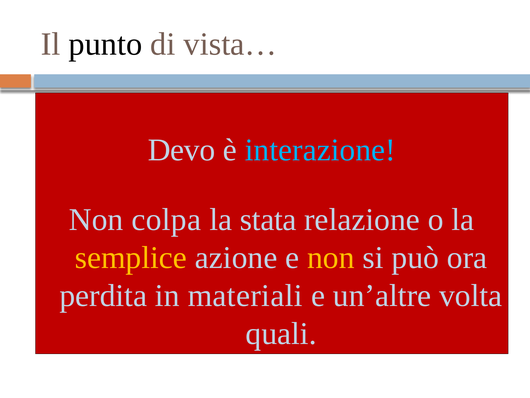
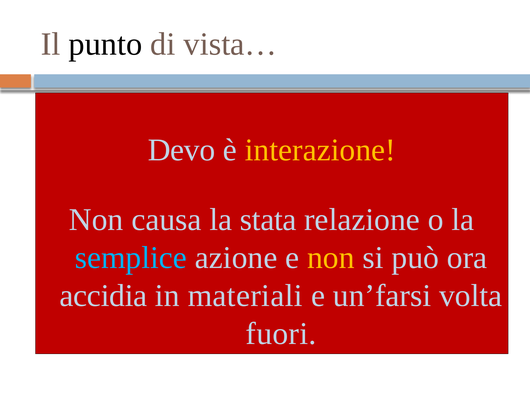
interazione colour: light blue -> yellow
colpa: colpa -> causa
semplice colour: yellow -> light blue
perdita: perdita -> accidia
un’altre: un’altre -> un’farsi
quali: quali -> fuori
